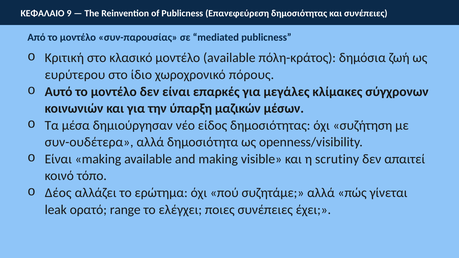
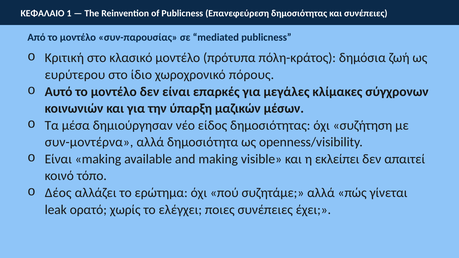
9: 9 -> 1
μοντέλο available: available -> πρότυπα
συν-ουδέτερα: συν-ουδέτερα -> συν-μοντέρνα
scrutiny: scrutiny -> εκλείπει
range: range -> χωρίς
